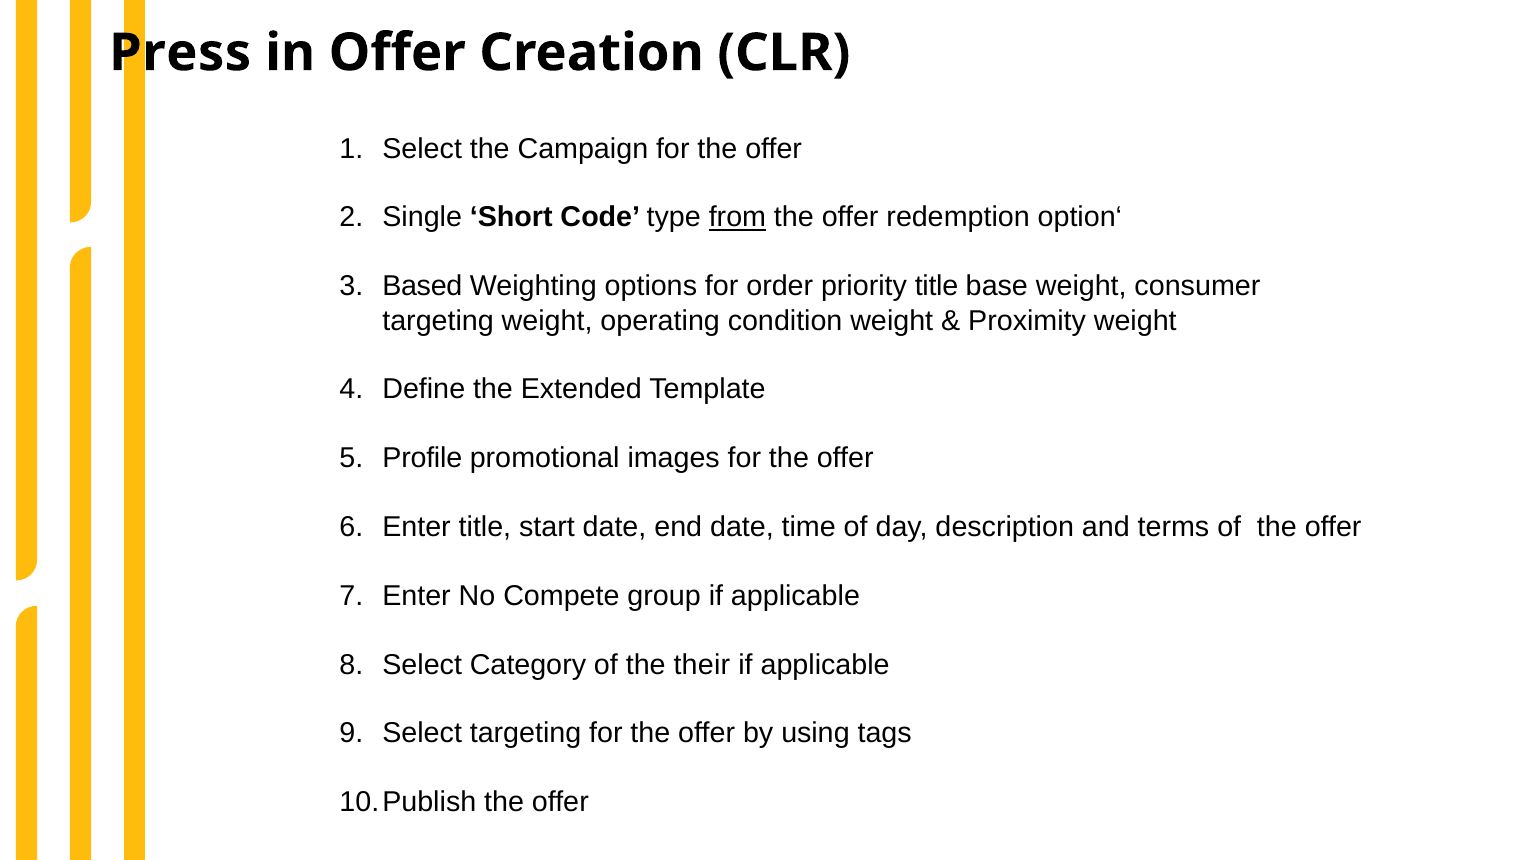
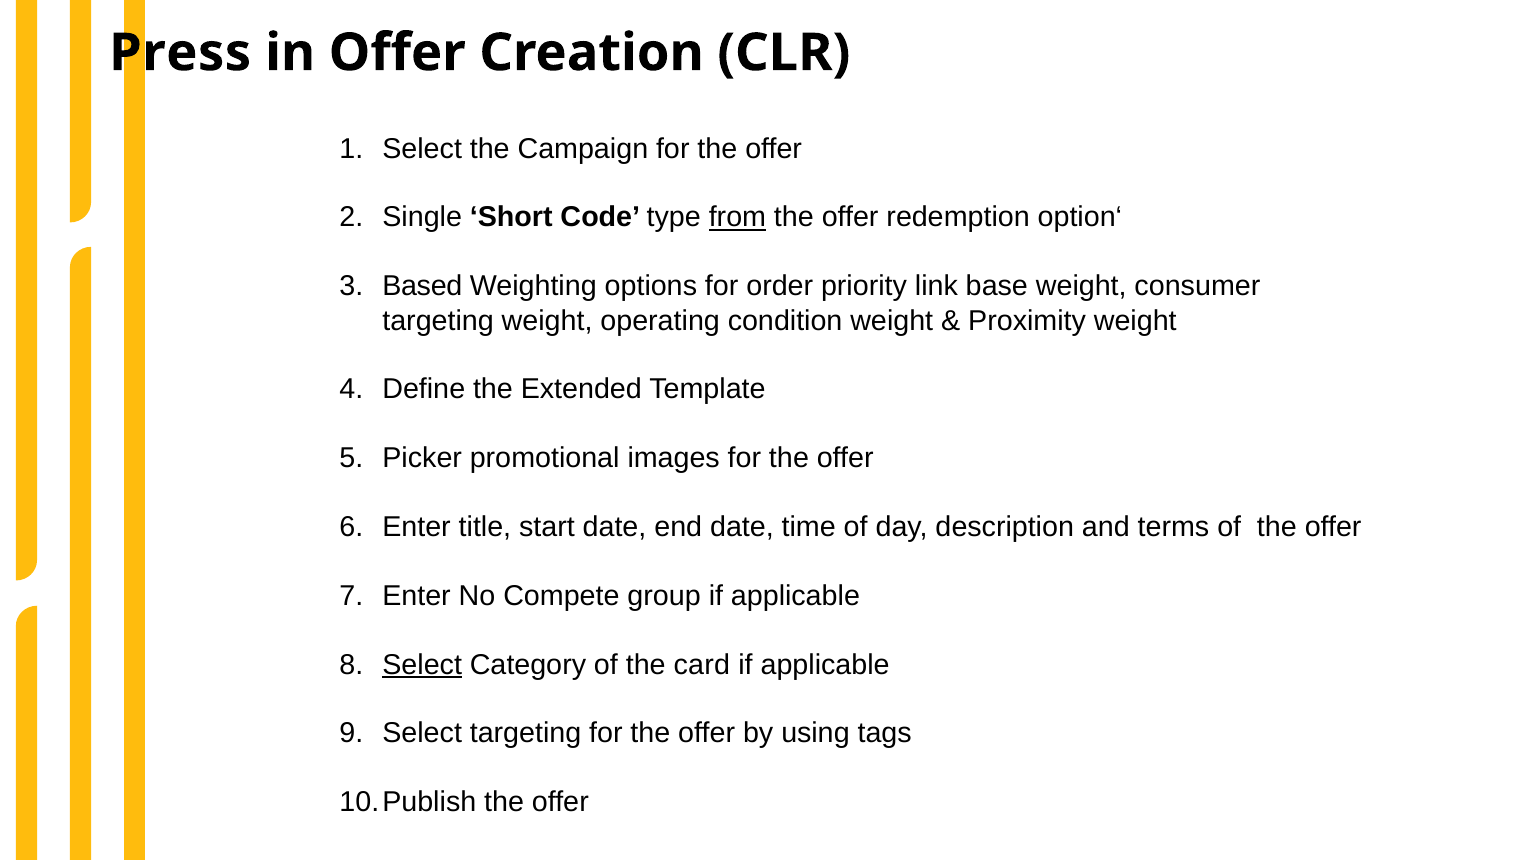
priority title: title -> link
Profile: Profile -> Picker
Select at (422, 665) underline: none -> present
their: their -> card
